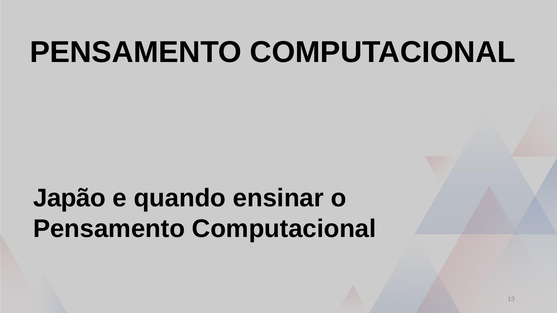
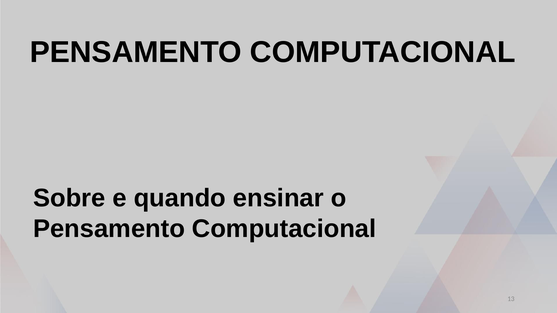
Japão: Japão -> Sobre
